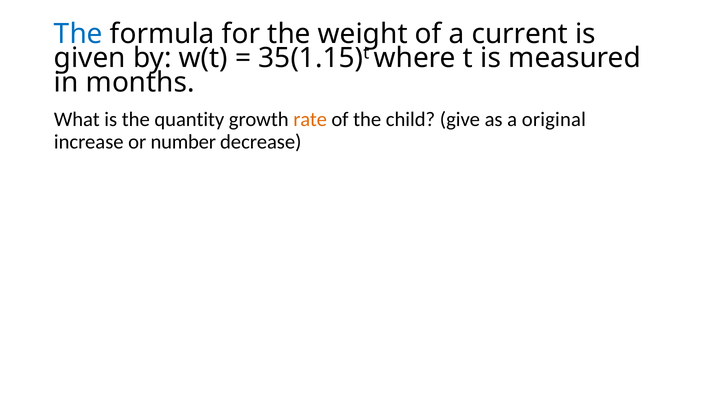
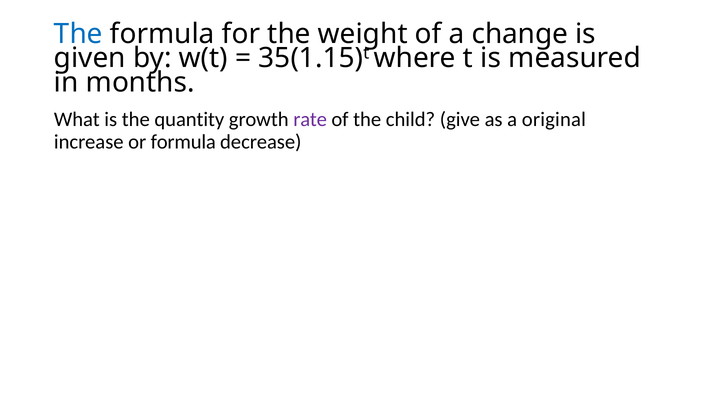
current: current -> change
rate colour: orange -> purple
or number: number -> formula
